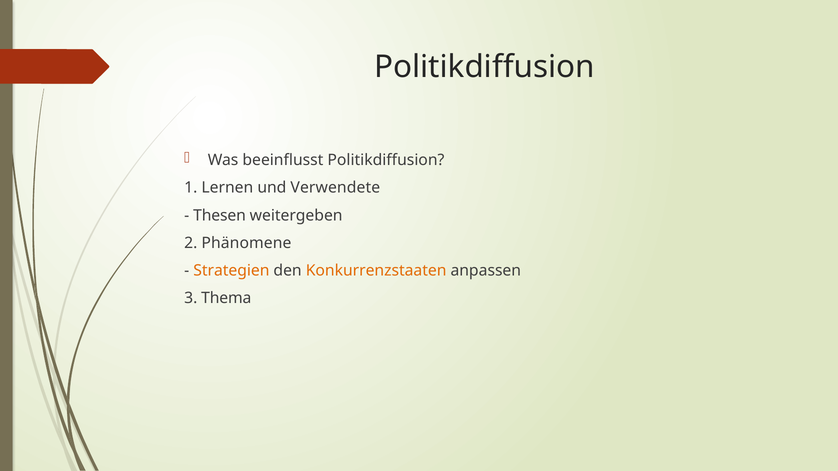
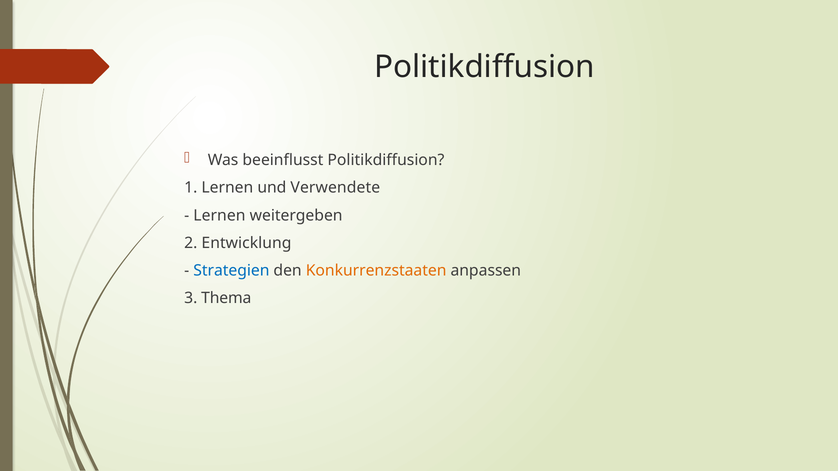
Thesen at (220, 216): Thesen -> Lernen
Phänomene: Phänomene -> Entwicklung
Strategien colour: orange -> blue
